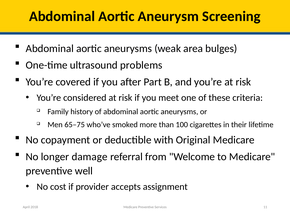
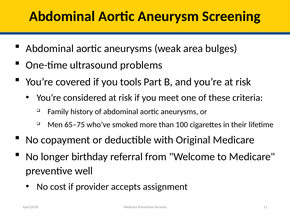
after: after -> tools
damage: damage -> birthday
